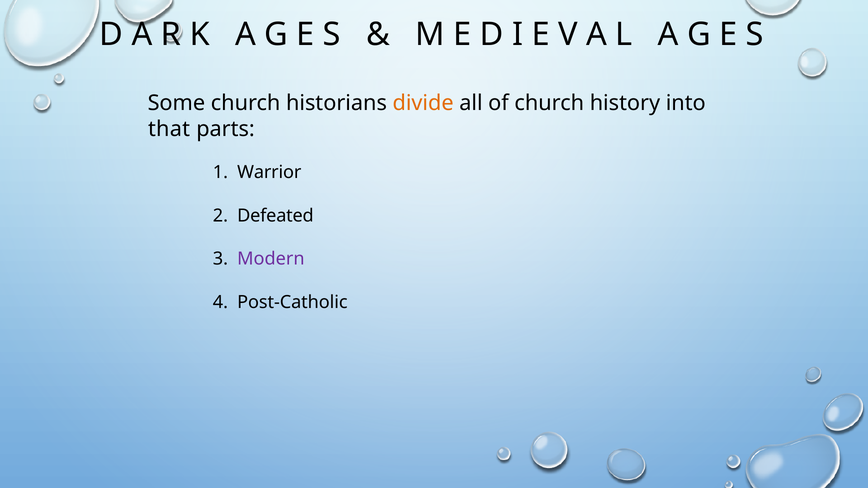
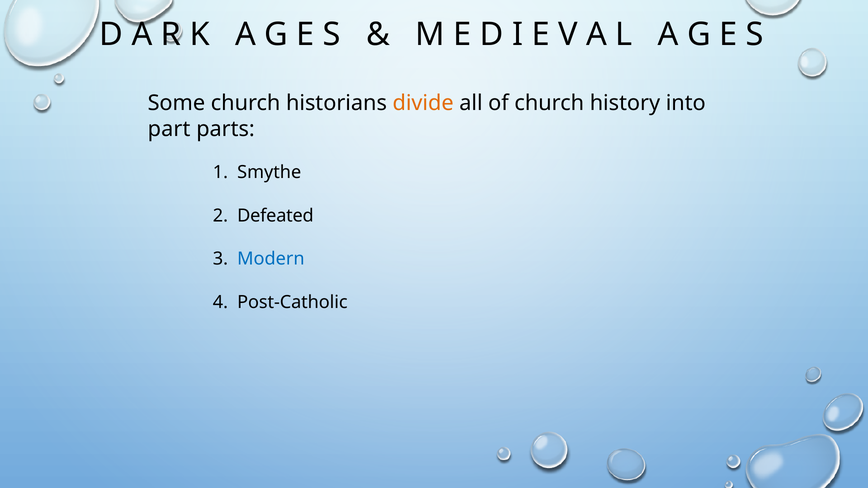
that: that -> part
Warrior: Warrior -> Smythe
Modern colour: purple -> blue
